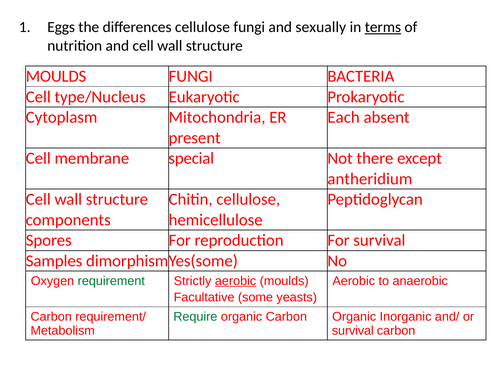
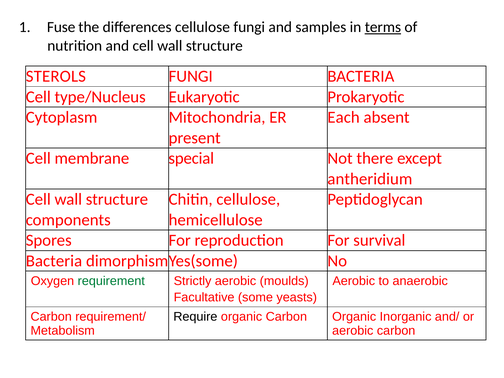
Eggs: Eggs -> Fuse
sexually: sexually -> samples
MOULDS at (56, 76): MOULDS -> STEROLS
Samples at (54, 261): Samples -> Bacteria
aerobic at (236, 281) underline: present -> none
Require colour: green -> black
survival at (353, 331): survival -> aerobic
